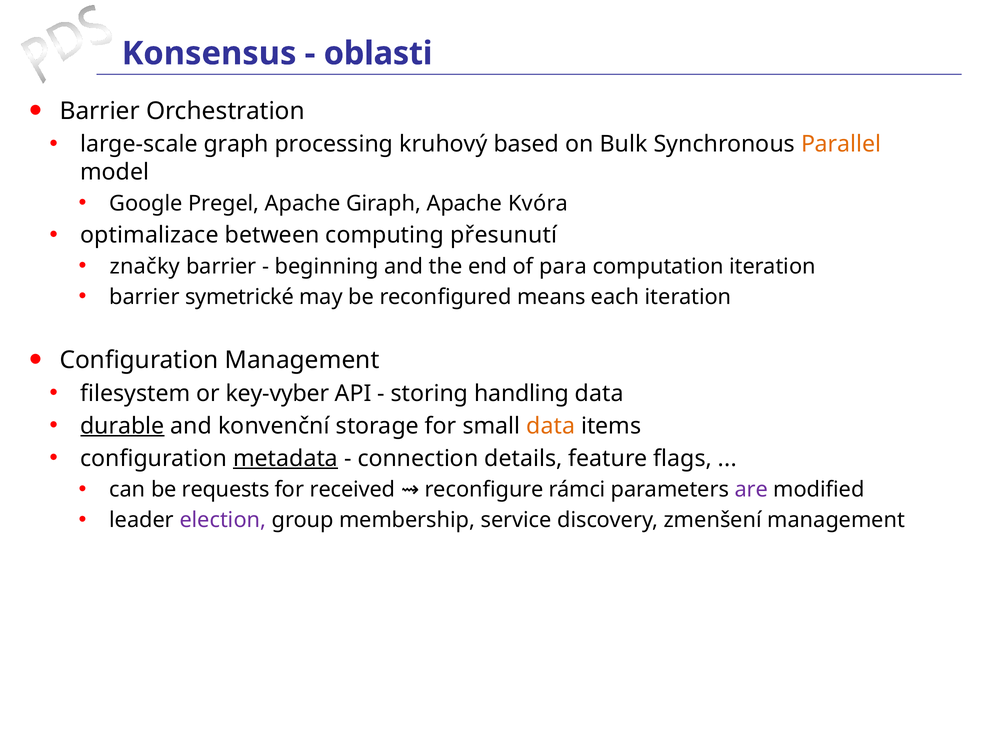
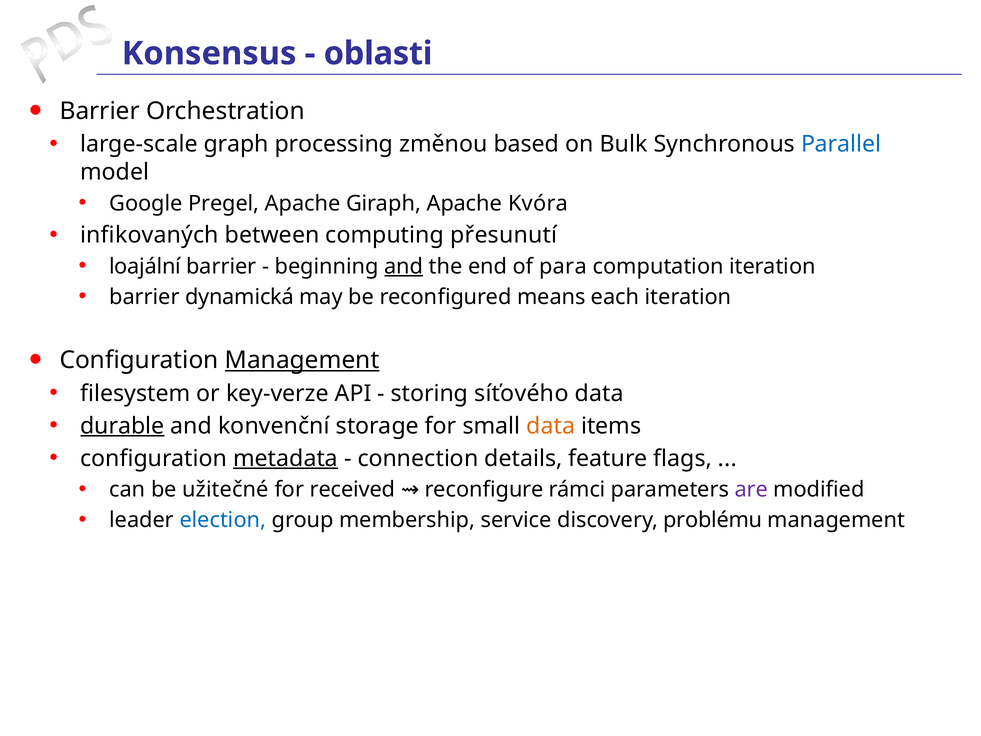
kruhový: kruhový -> změnou
Parallel colour: orange -> blue
optimalizace: optimalizace -> infikovaných
značky: značky -> loajální
and at (404, 266) underline: none -> present
symetrické: symetrické -> dynamická
Management at (302, 360) underline: none -> present
key-vyber: key-vyber -> key-verze
handling: handling -> síťového
requests: requests -> užitečné
election colour: purple -> blue
zmenšení: zmenšení -> problému
